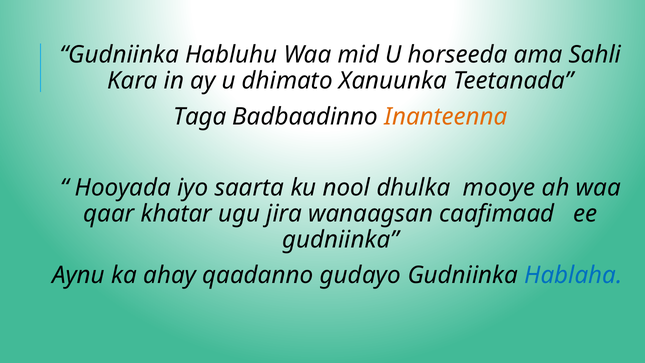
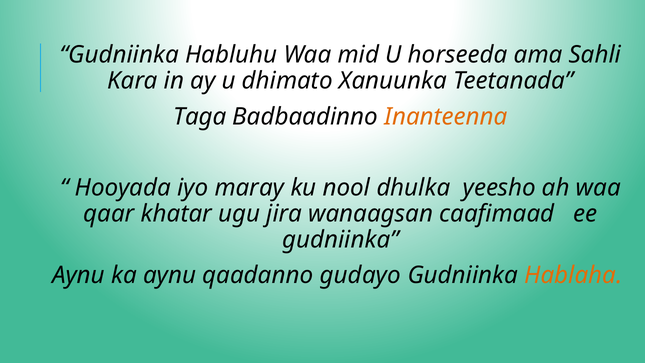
saarta: saarta -> maray
mooye: mooye -> yeesho
ka ahay: ahay -> aynu
Hablaha colour: blue -> orange
